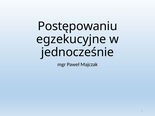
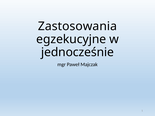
Postępowaniu: Postępowaniu -> Zastosowania
